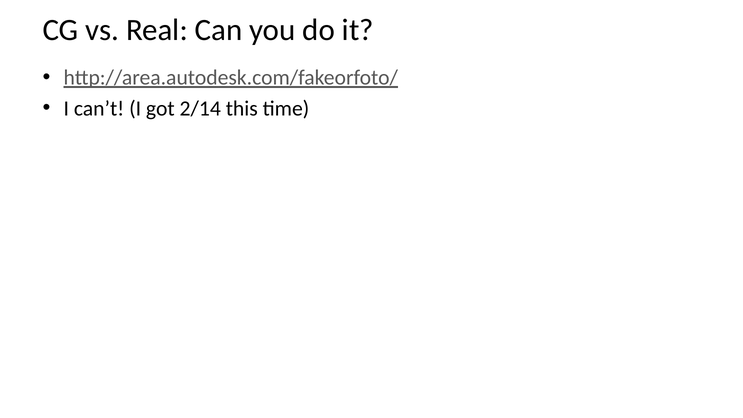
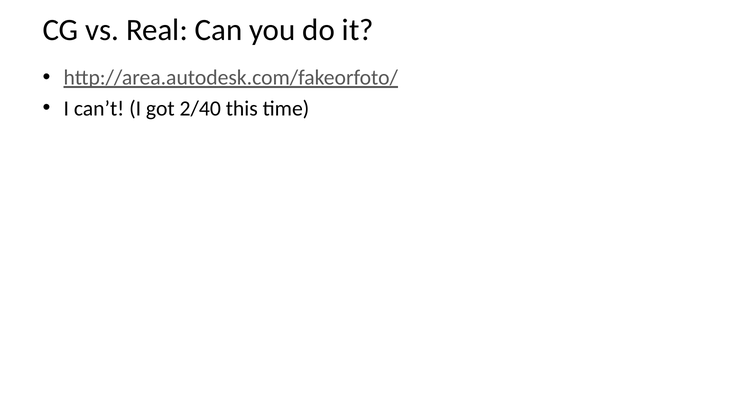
2/14: 2/14 -> 2/40
